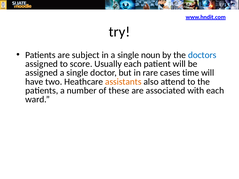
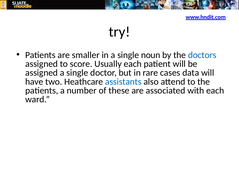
subject: subject -> smaller
time: time -> data
assistants colour: orange -> blue
